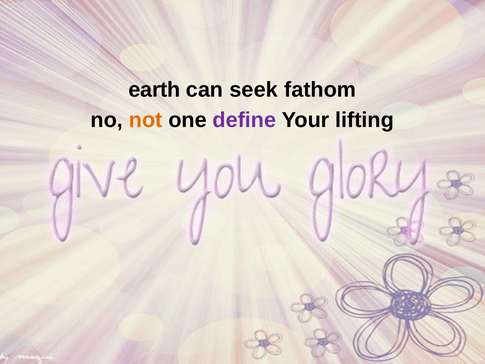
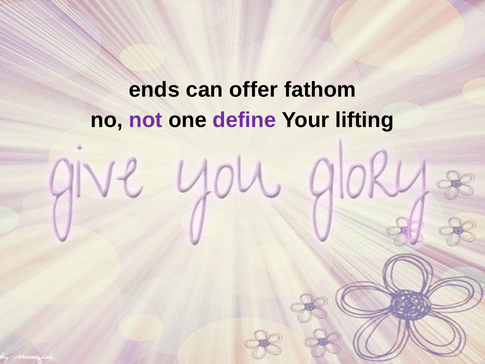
earth: earth -> ends
seek: seek -> offer
not colour: orange -> purple
